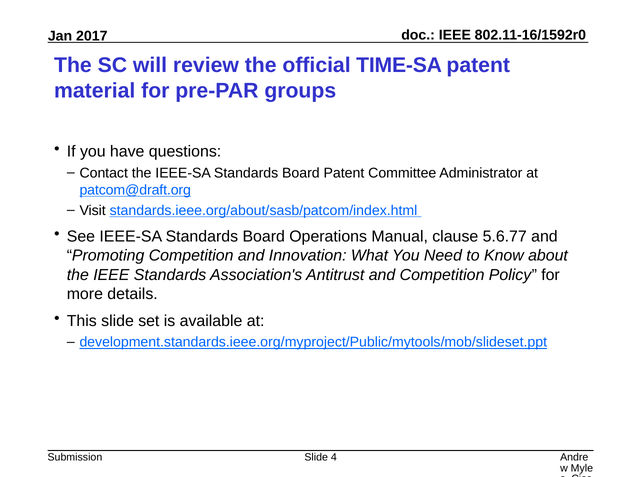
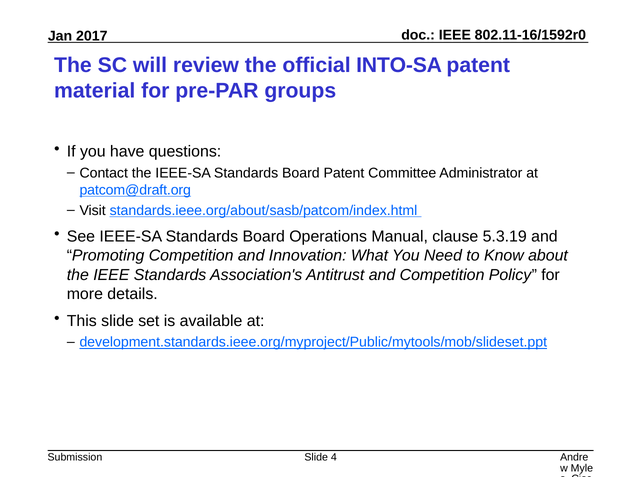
TIME-SA: TIME-SA -> INTO-SA
5.6.77: 5.6.77 -> 5.3.19
